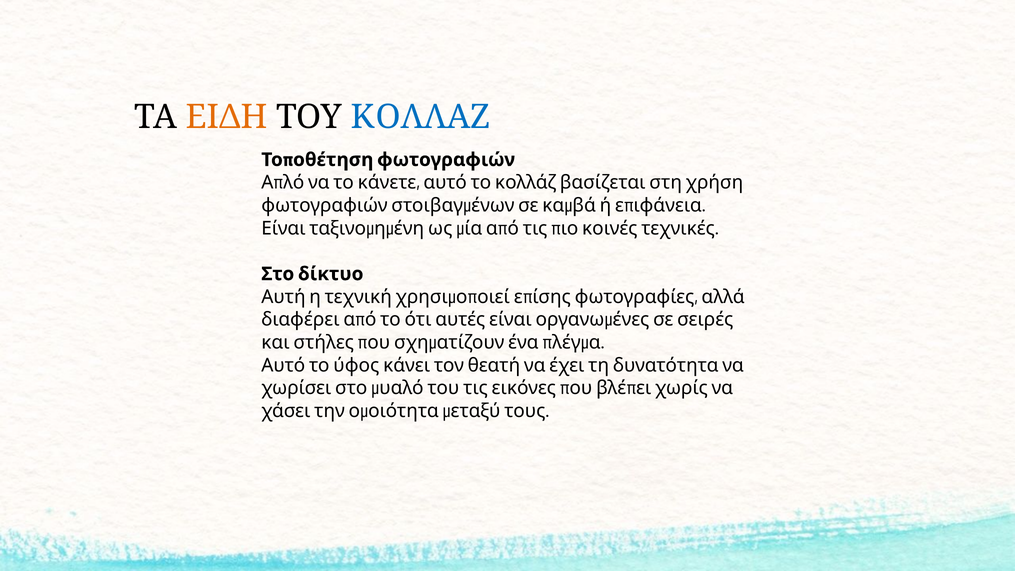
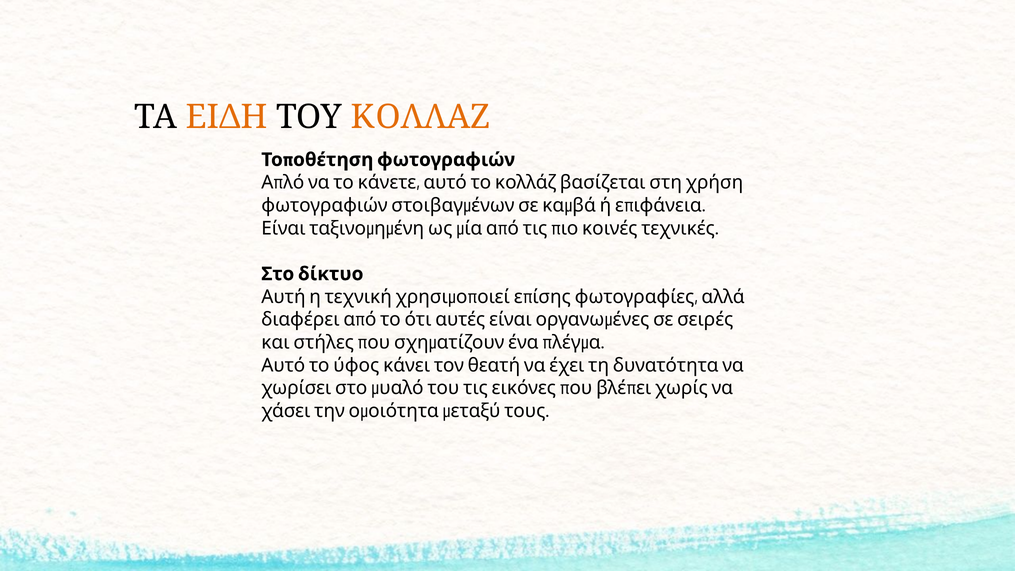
ΚΟΛΛΑΖ colour: blue -> orange
